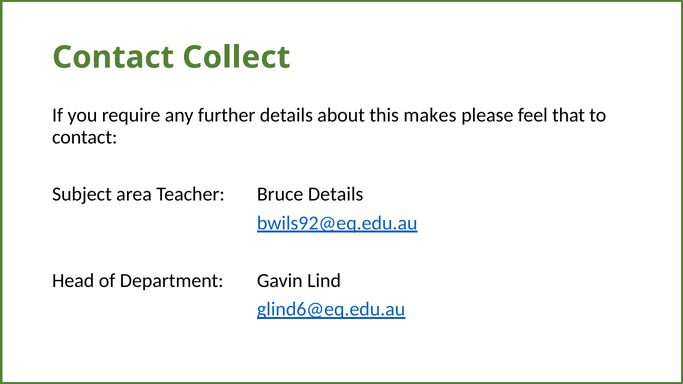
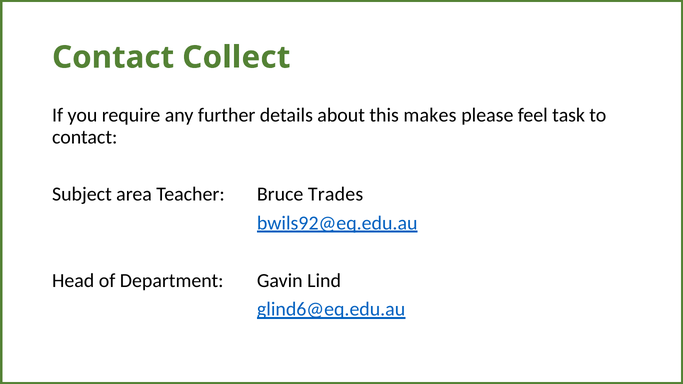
that: that -> task
Bruce Details: Details -> Trades
